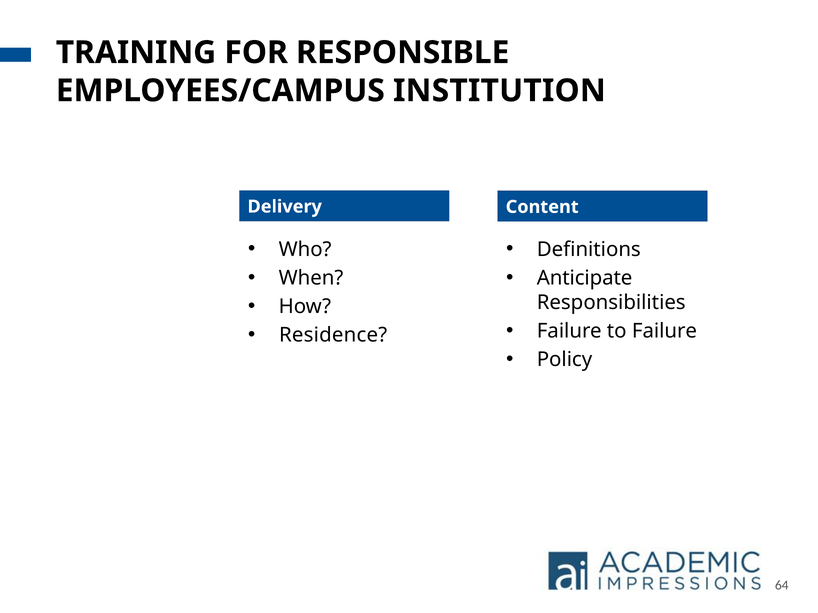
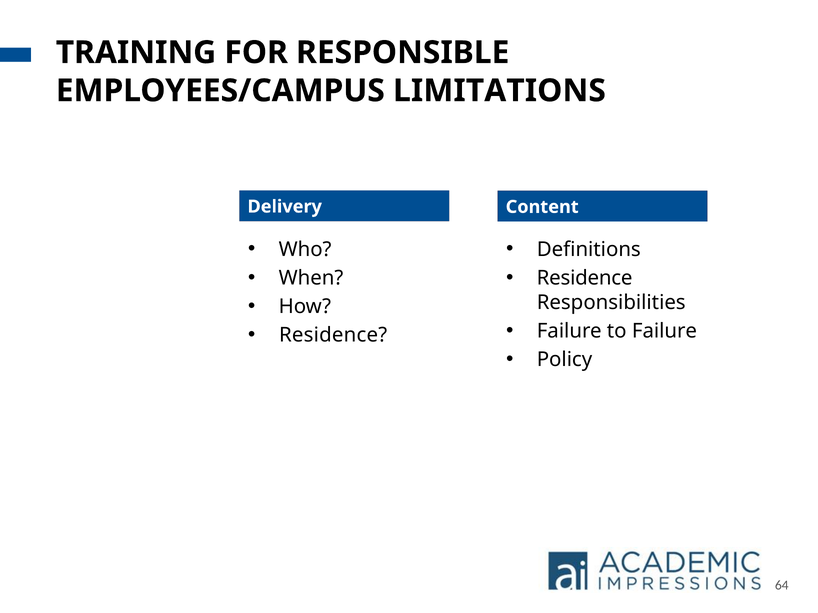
INSTITUTION: INSTITUTION -> LIMITATIONS
Anticipate at (585, 278): Anticipate -> Residence
